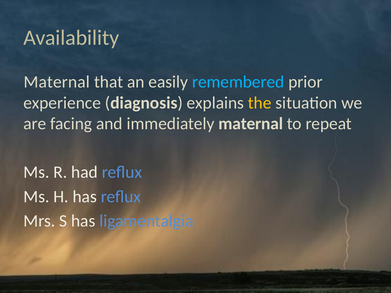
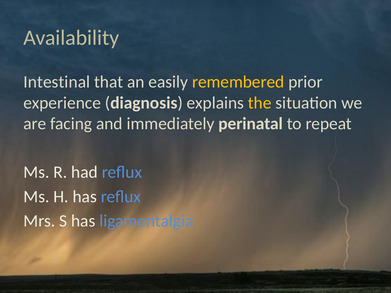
Maternal at (57, 82): Maternal -> Intestinal
remembered colour: light blue -> yellow
immediately maternal: maternal -> perinatal
